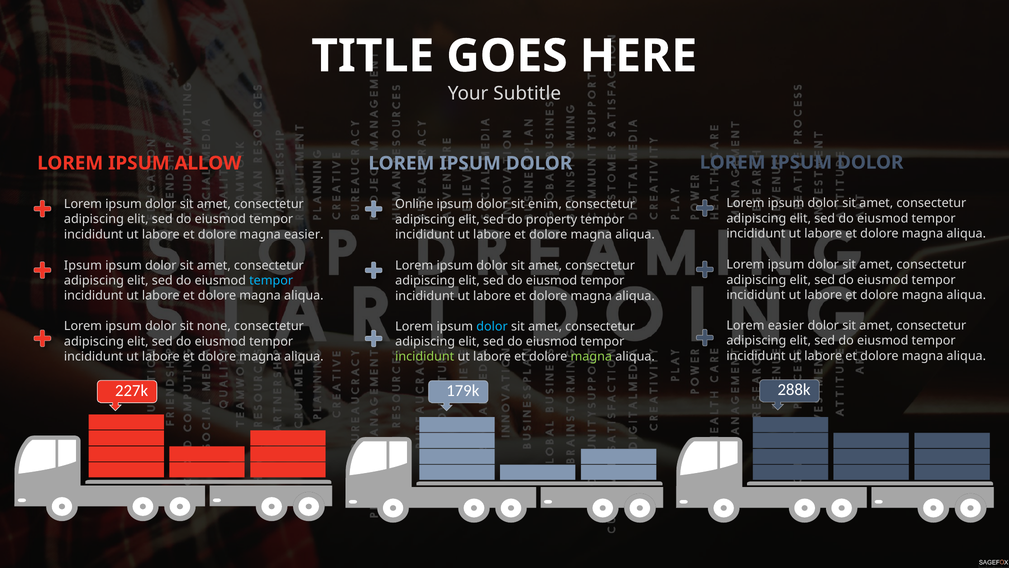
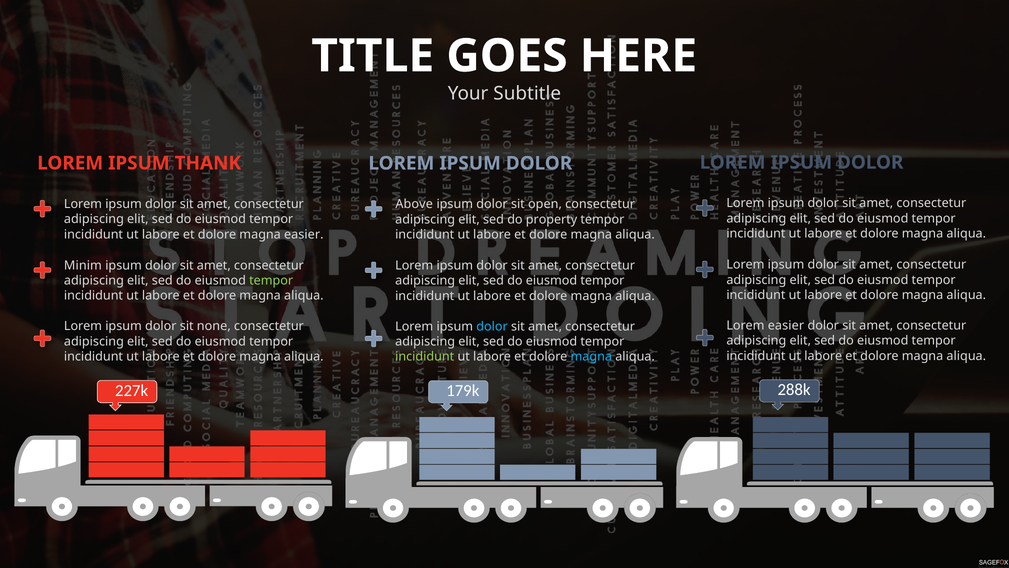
ALLOW: ALLOW -> THANK
Online: Online -> Above
enim: enim -> open
Ipsum at (83, 265): Ipsum -> Minim
tempor at (271, 280) colour: light blue -> light green
magna at (591, 356) colour: light green -> light blue
